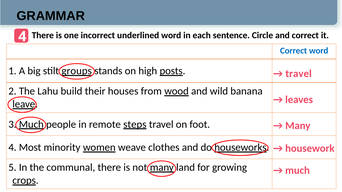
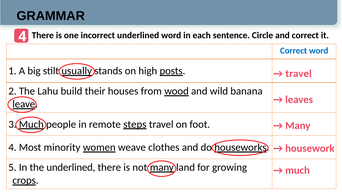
groups: groups -> usually
the communal: communal -> underlined
